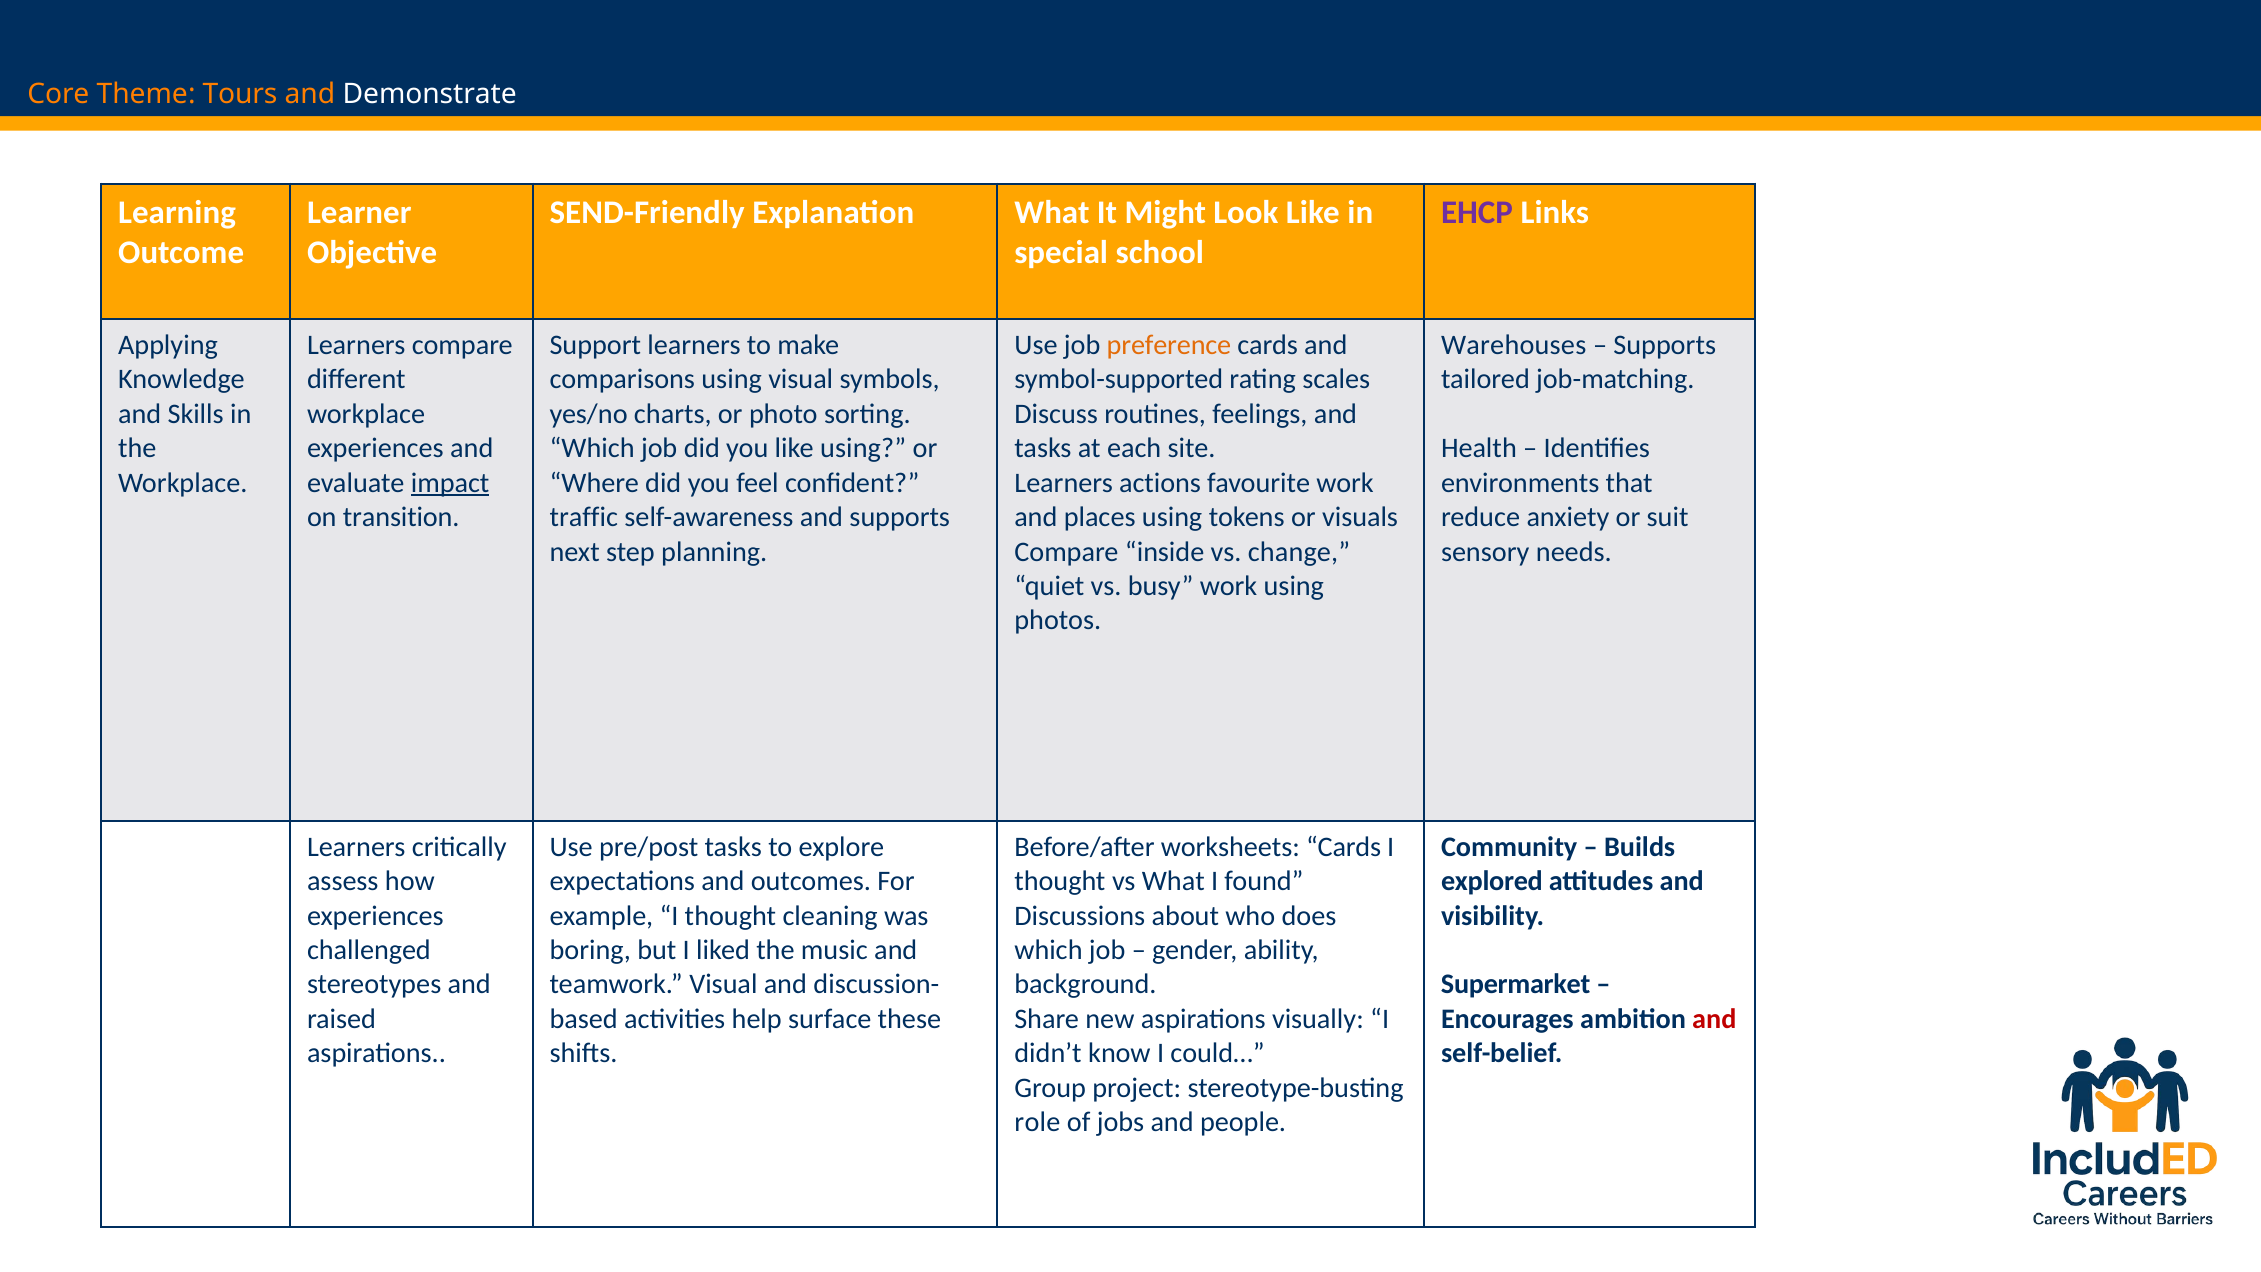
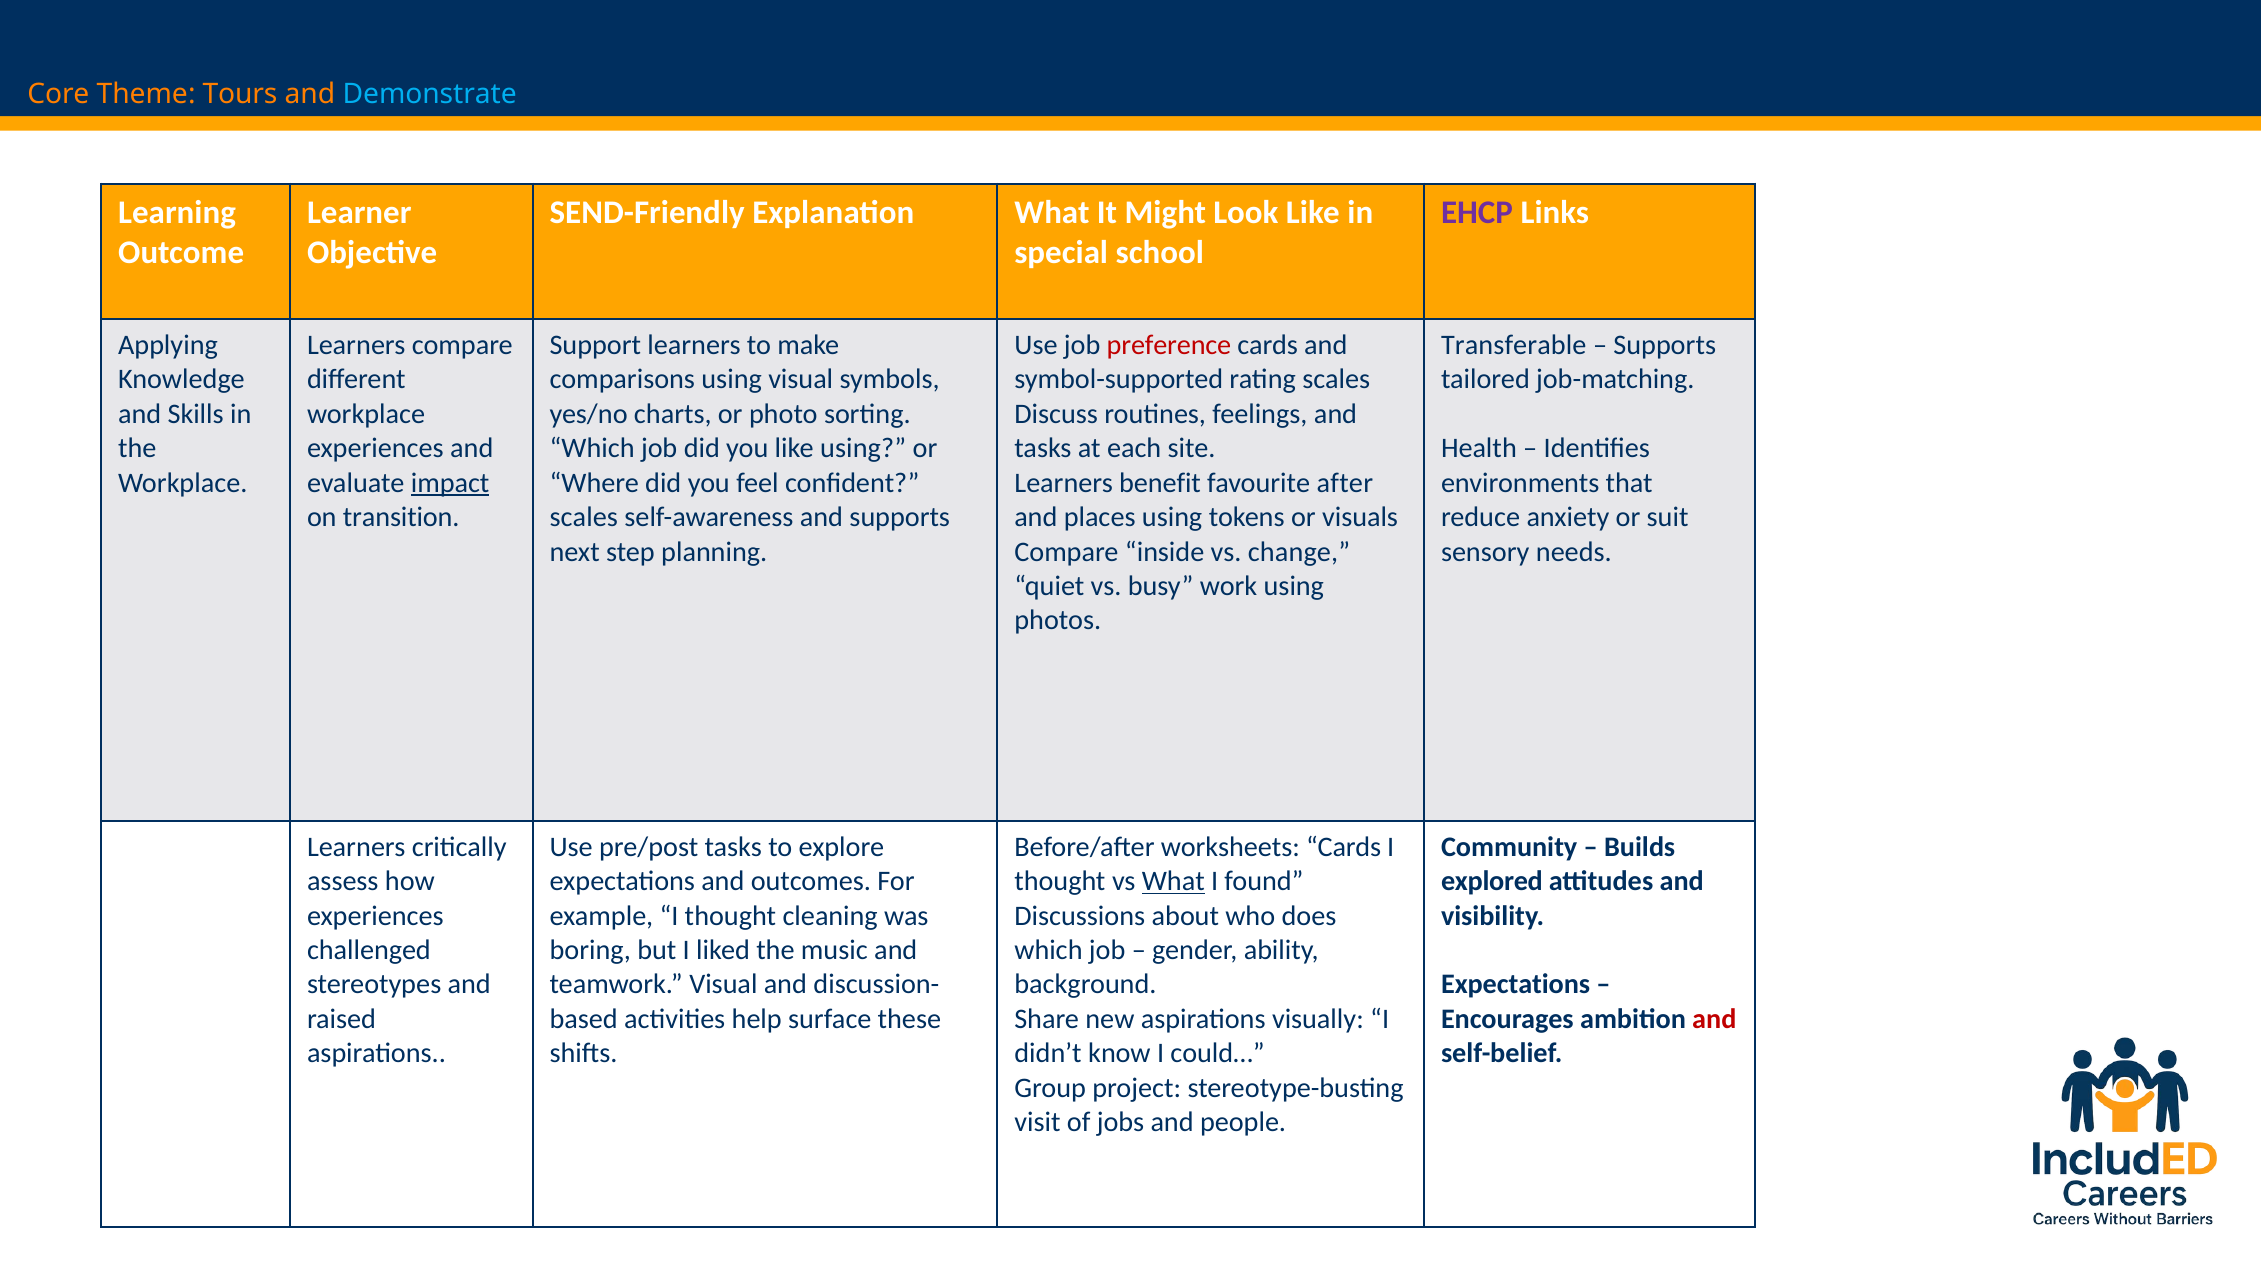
Demonstrate colour: white -> light blue
preference colour: orange -> red
Warehouses: Warehouses -> Transferable
actions: actions -> benefit
favourite work: work -> after
traffic at (584, 517): traffic -> scales
What at (1173, 881) underline: none -> present
Supermarket at (1516, 984): Supermarket -> Expectations
role: role -> visit
